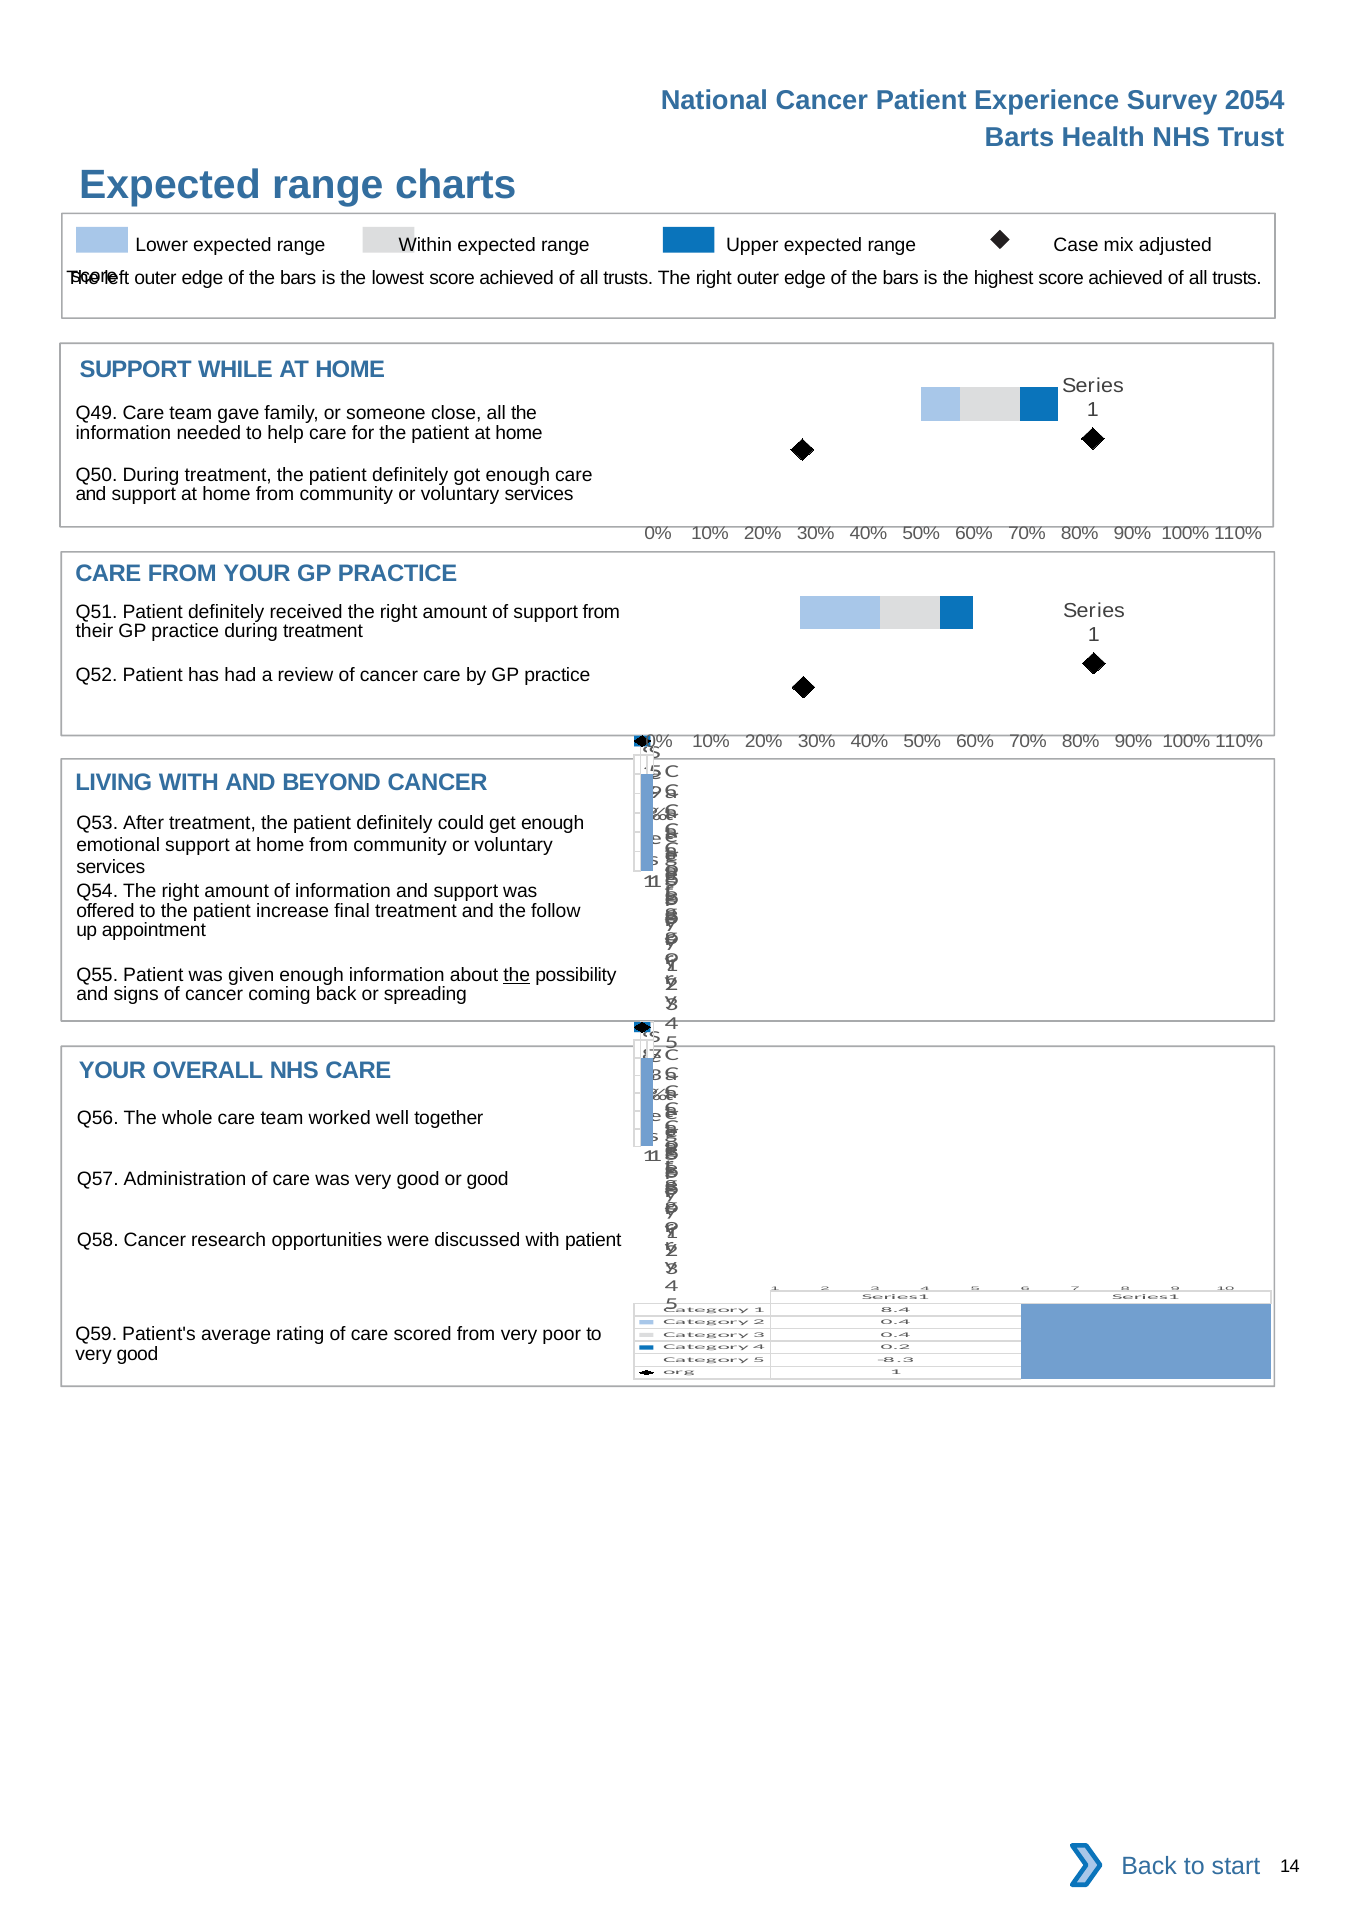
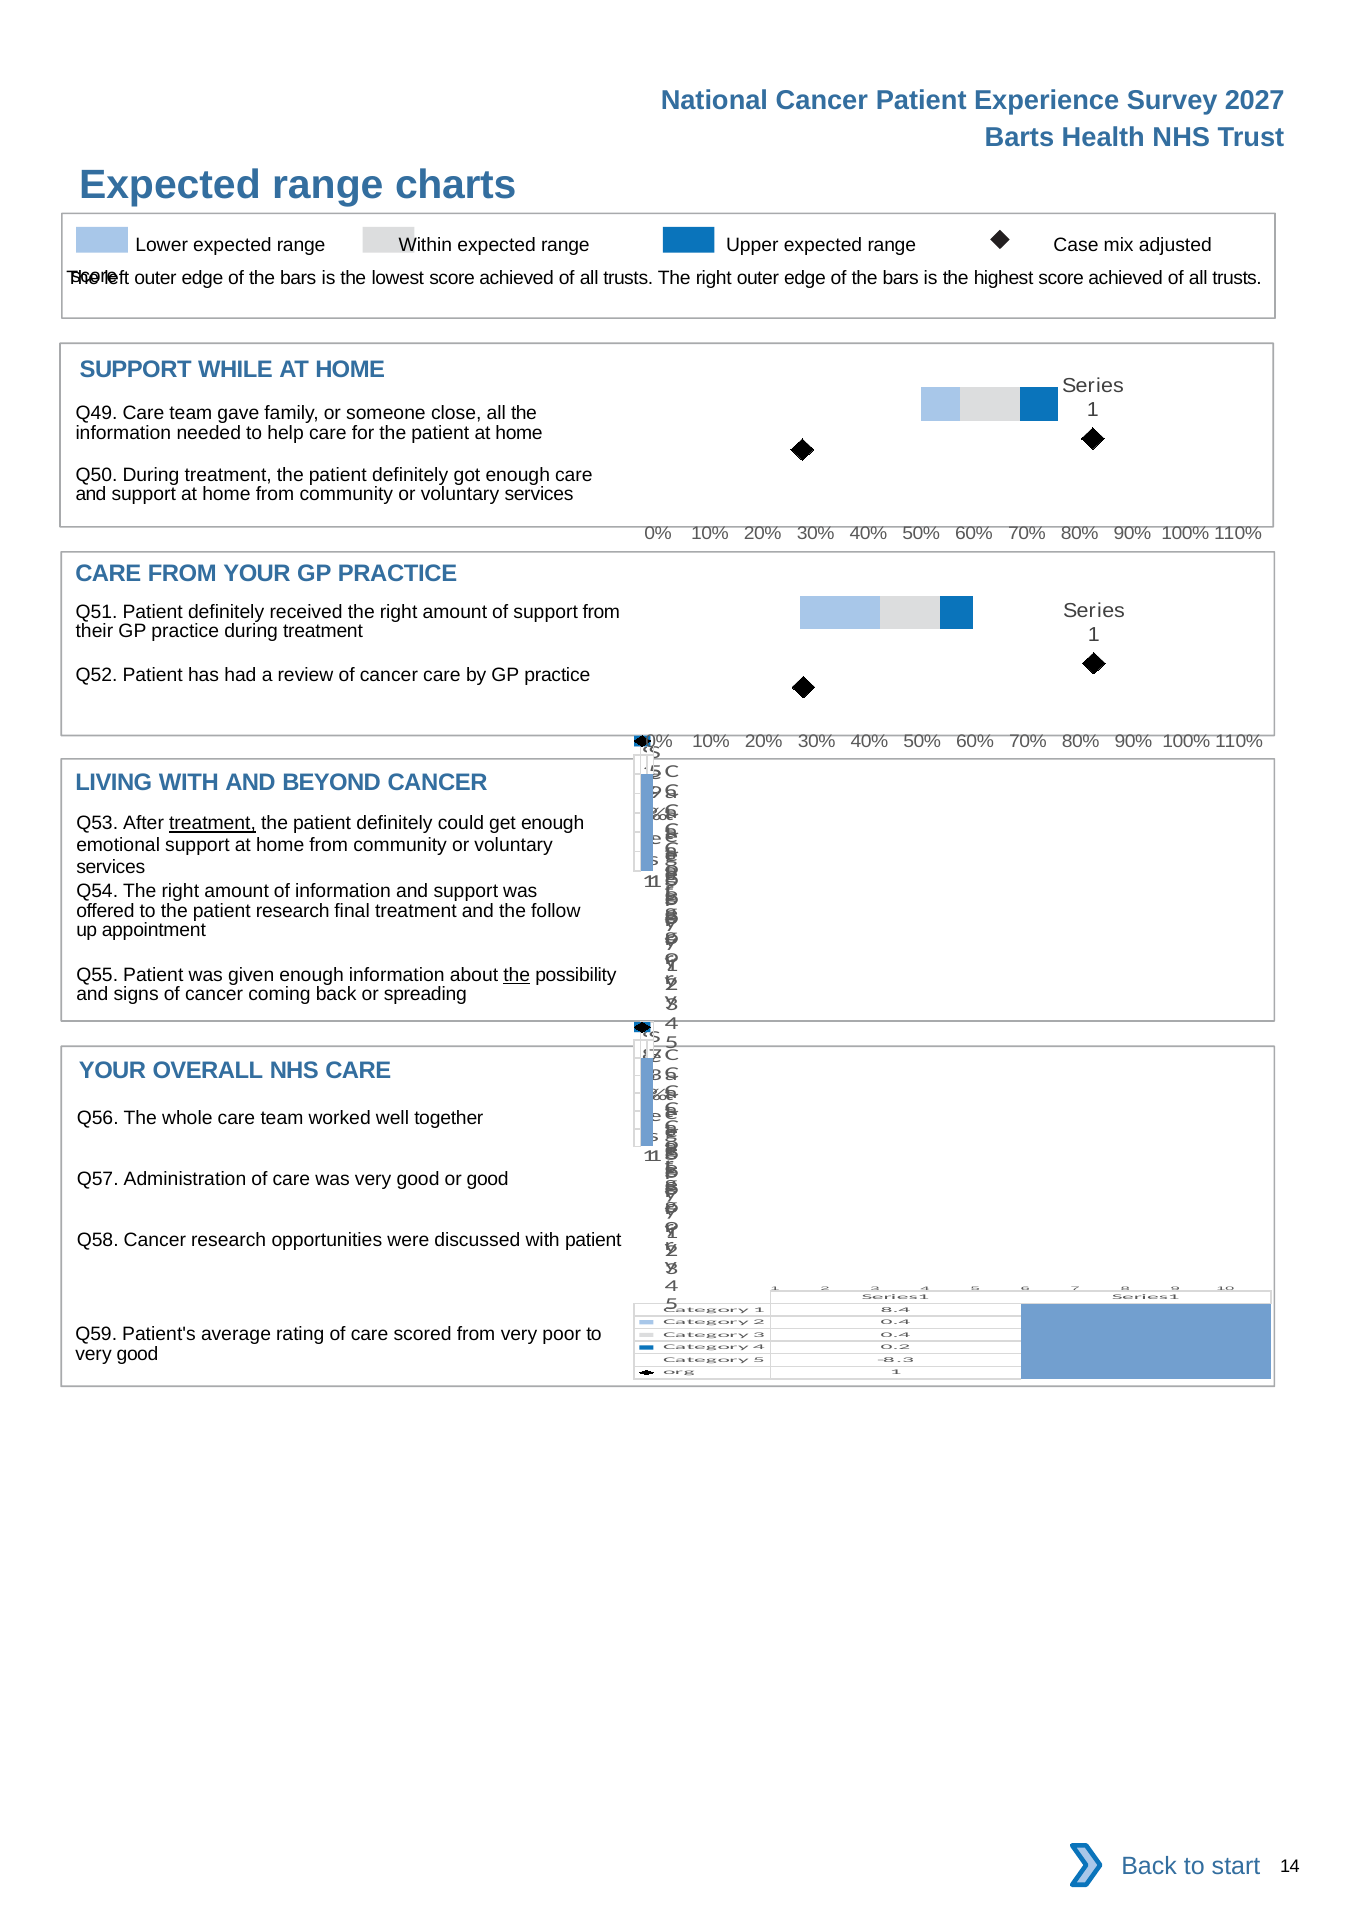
2054: 2054 -> 2027
treatment at (212, 824) underline: none -> present
patient increase: increase -> research
